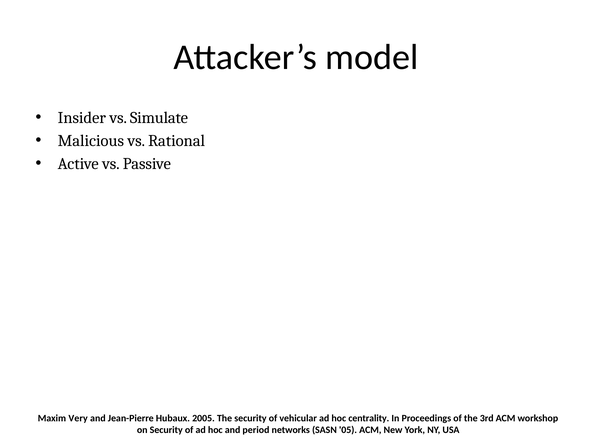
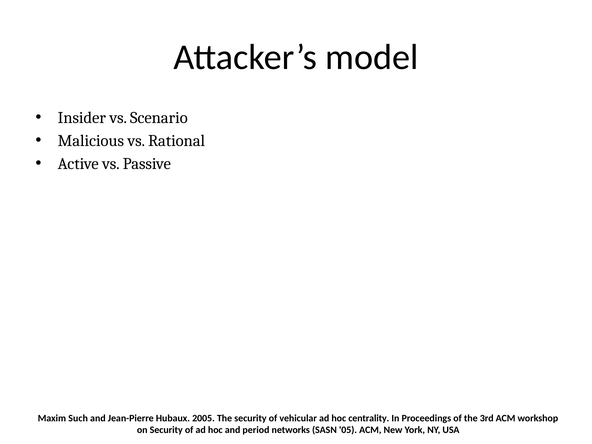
Simulate: Simulate -> Scenario
Very: Very -> Such
